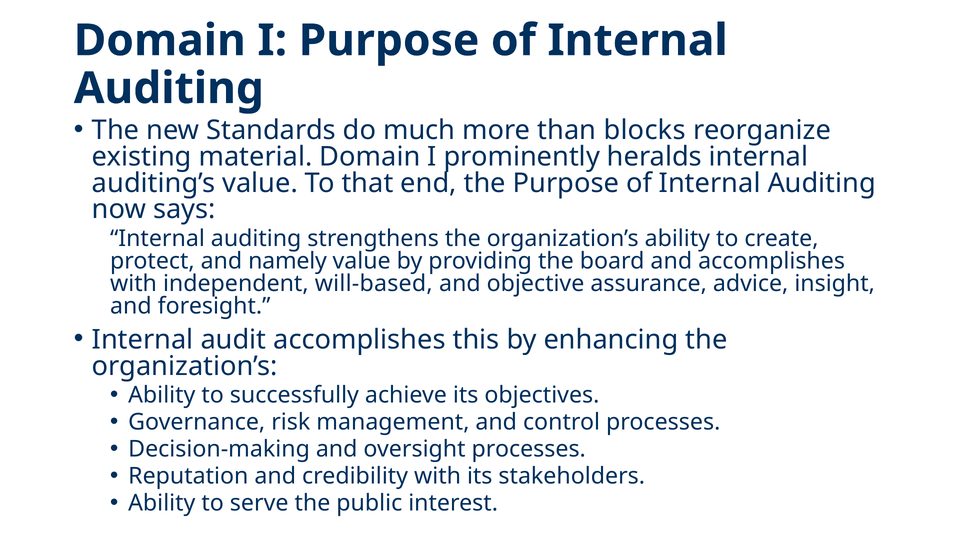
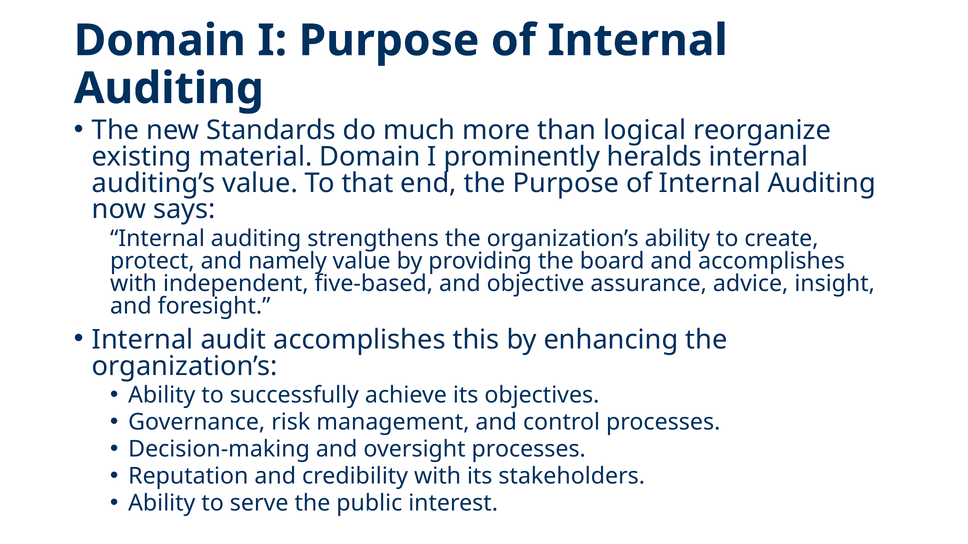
blocks: blocks -> logical
will-based: will-based -> five-based
